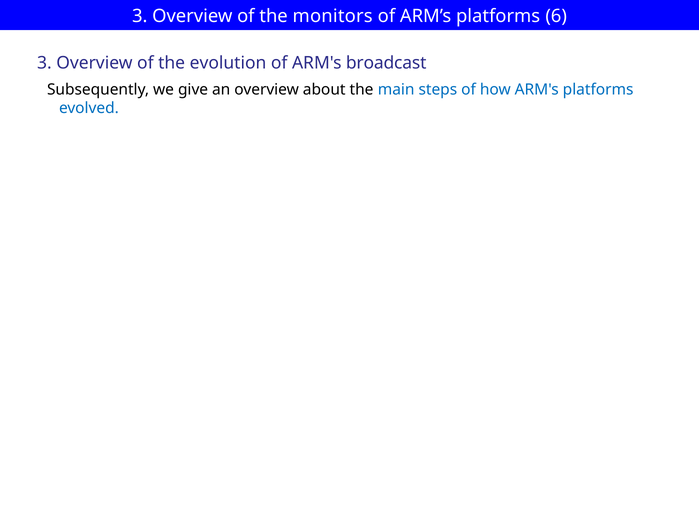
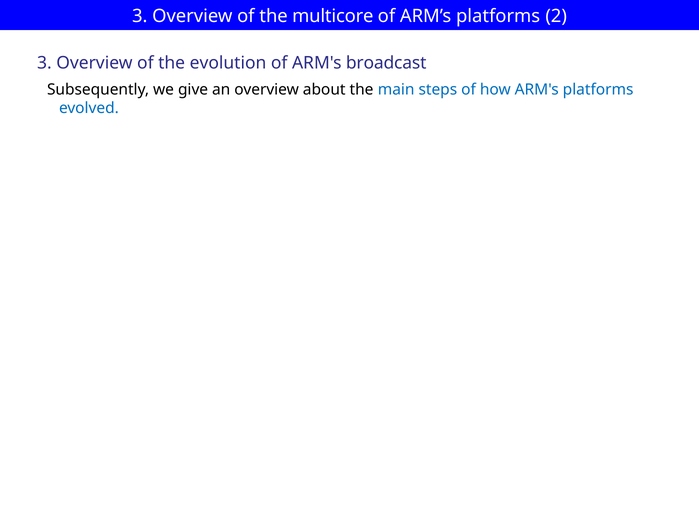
monitors: monitors -> multicore
6: 6 -> 2
